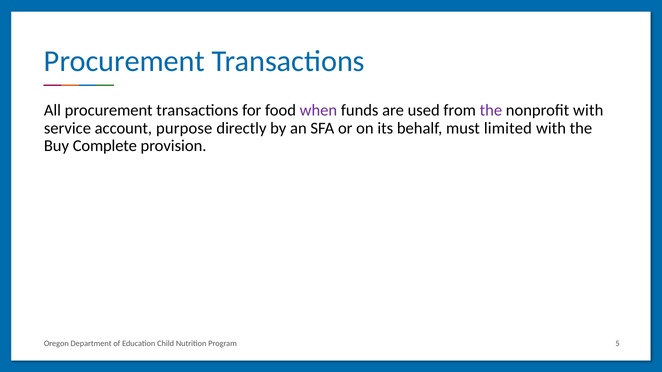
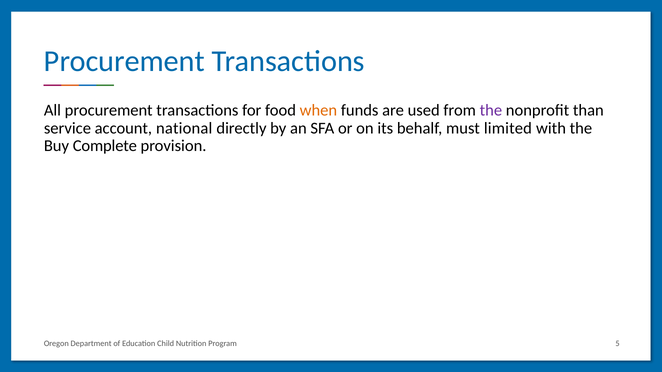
when colour: purple -> orange
nonprofit with: with -> than
purpose: purpose -> national
